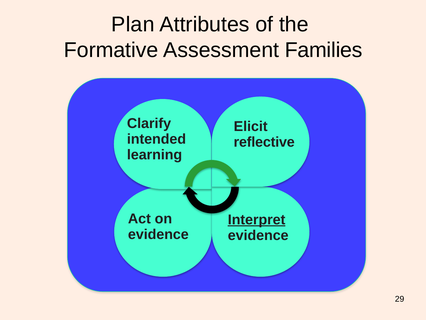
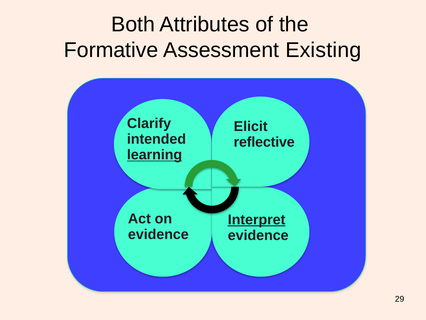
Plan: Plan -> Both
Families: Families -> Existing
learning underline: none -> present
